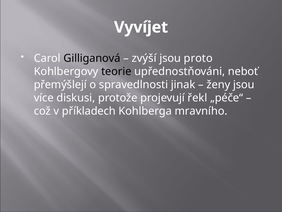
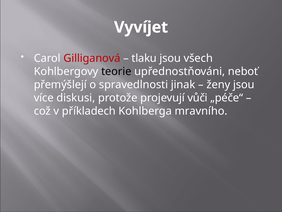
Gilliganová colour: black -> red
zvýší: zvýší -> tlaku
proto: proto -> všech
řekl: řekl -> vůči
